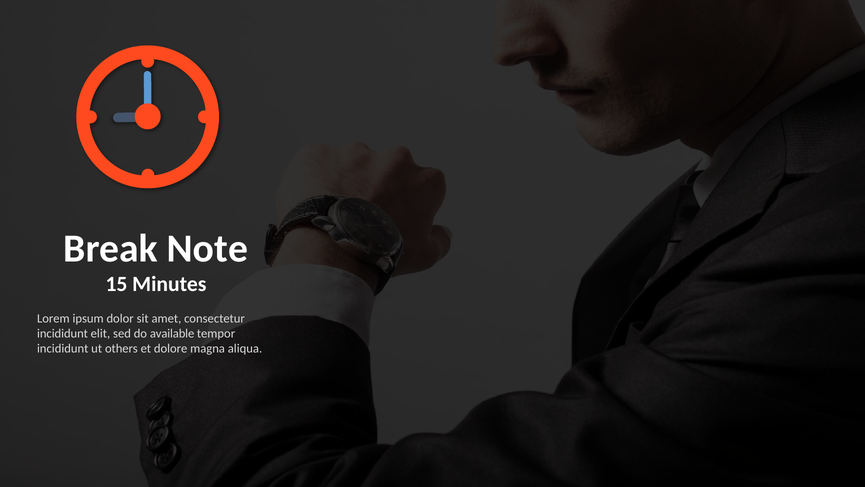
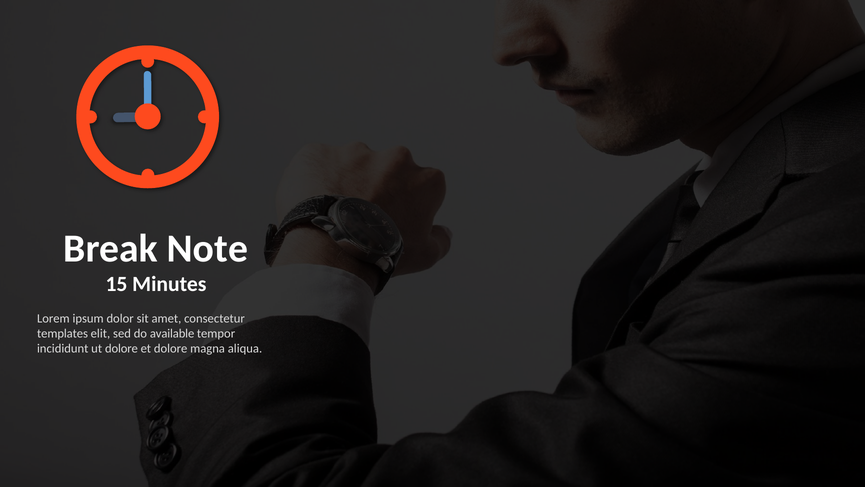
incididunt at (63, 333): incididunt -> templates
ut others: others -> dolore
